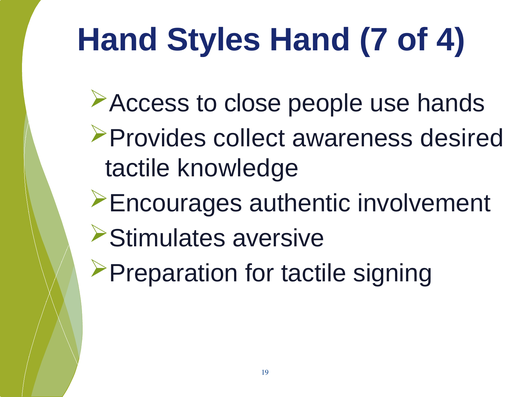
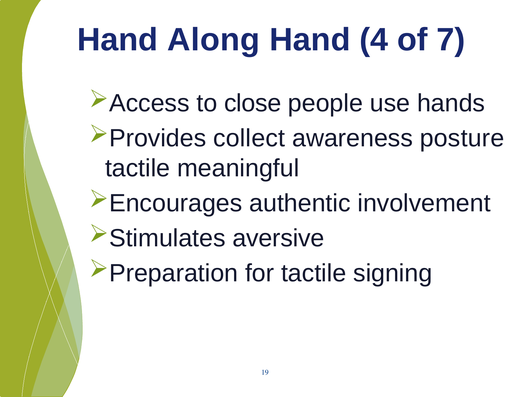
Styles: Styles -> Along
7: 7 -> 4
4: 4 -> 7
desired: desired -> posture
knowledge: knowledge -> meaningful
